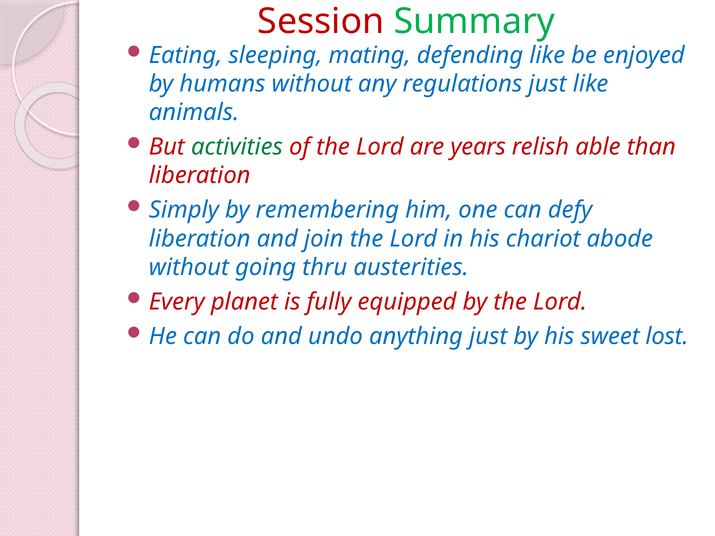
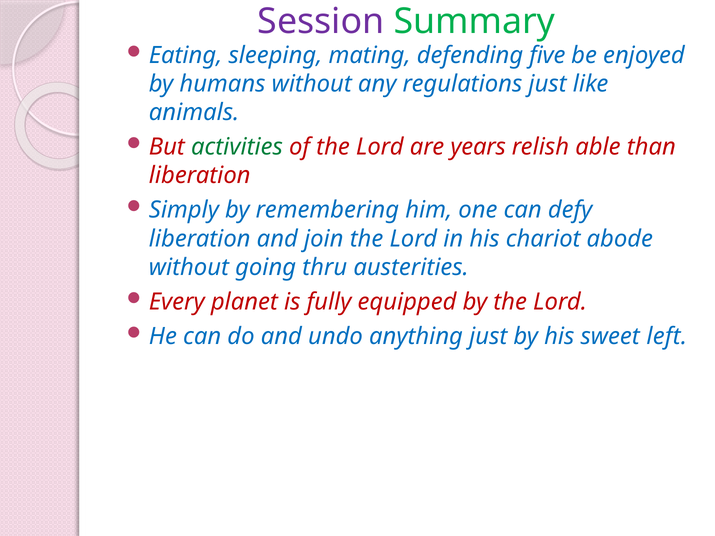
Session colour: red -> purple
defending like: like -> five
lost: lost -> left
